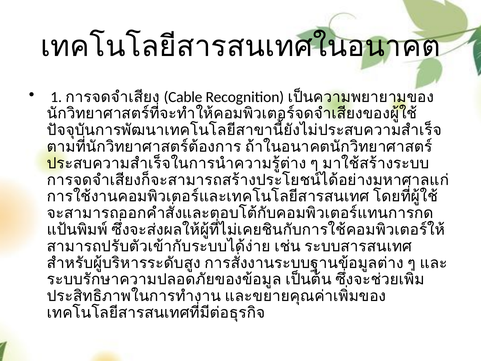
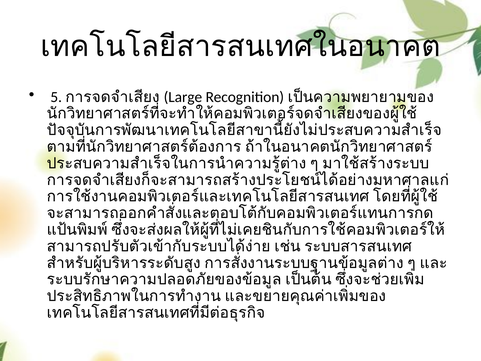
1: 1 -> 5
Cable: Cable -> Large
